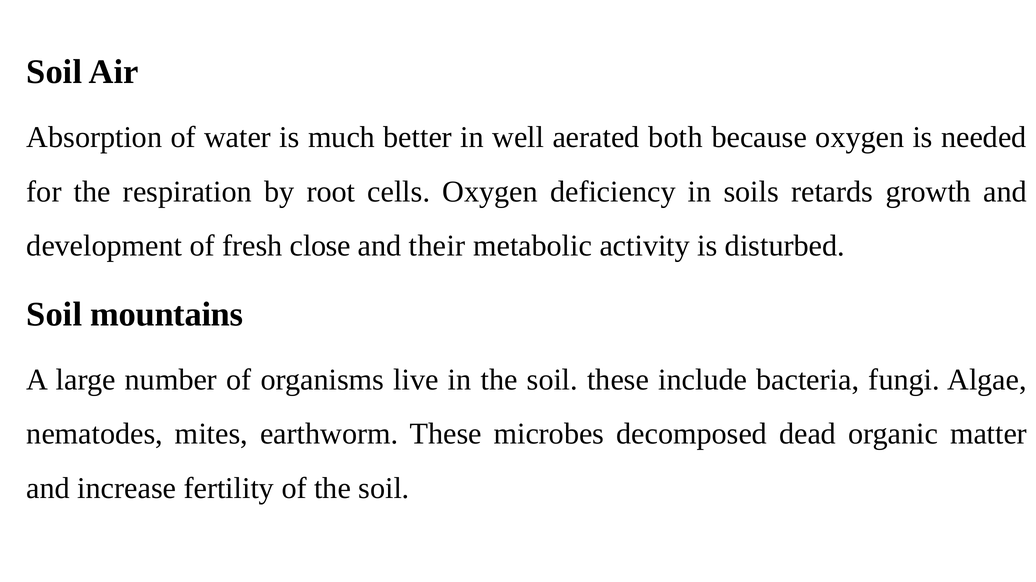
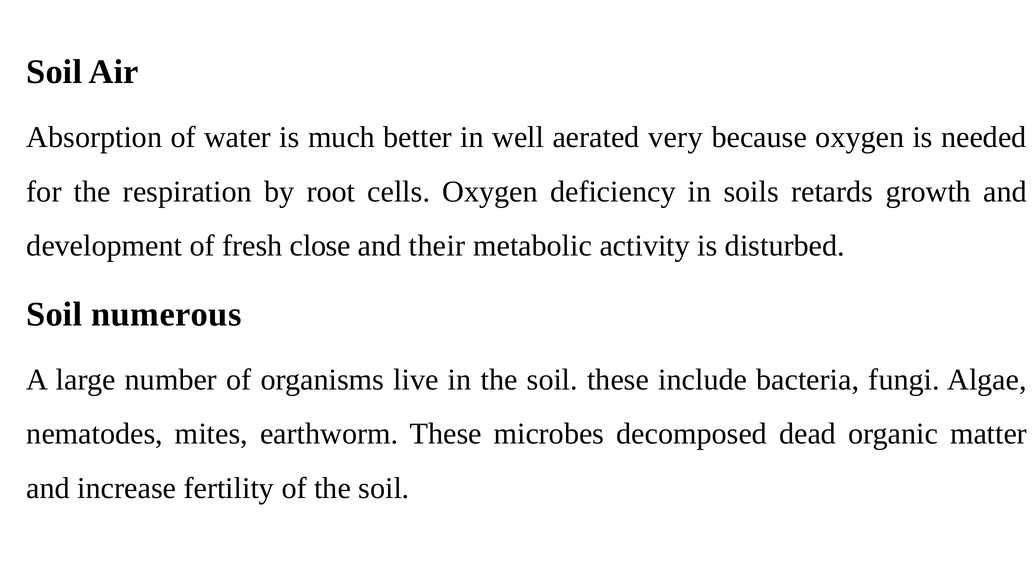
both: both -> very
mountains: mountains -> numerous
